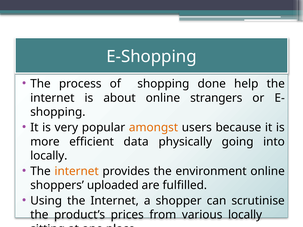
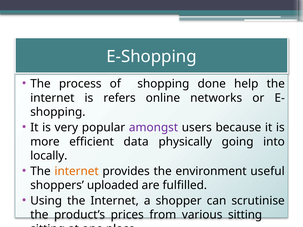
about: about -> refers
strangers: strangers -> networks
amongst colour: orange -> purple
environment online: online -> useful
various locally: locally -> sitting
